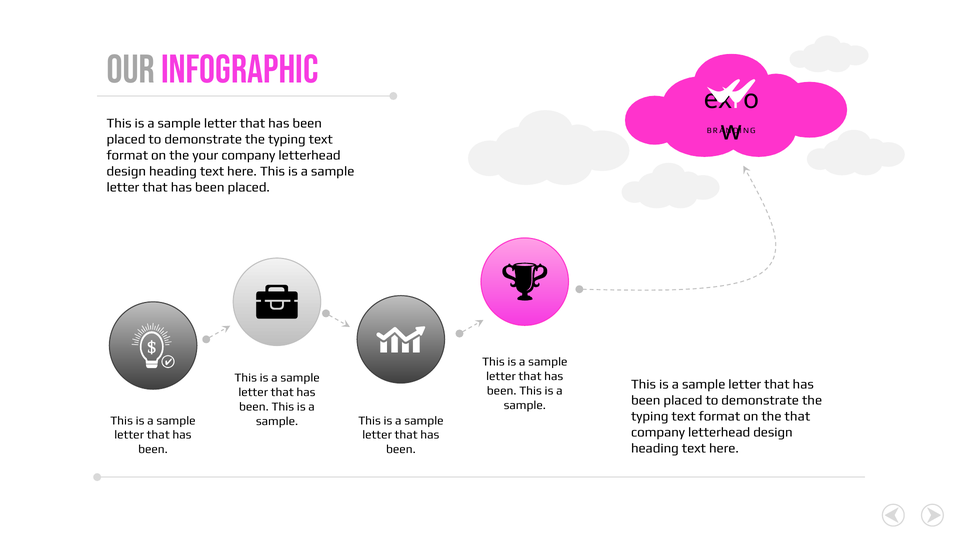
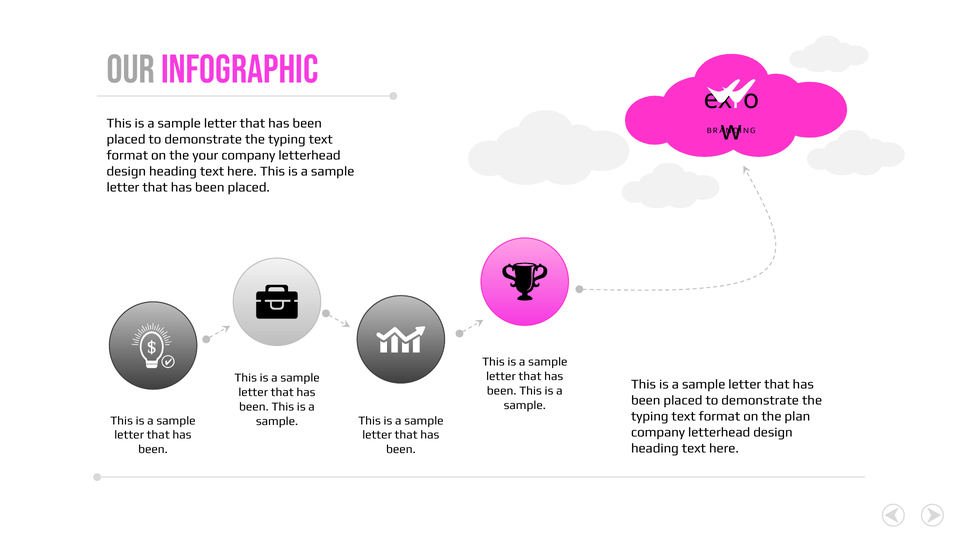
the that: that -> plan
